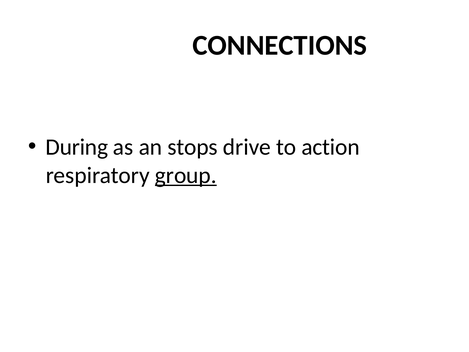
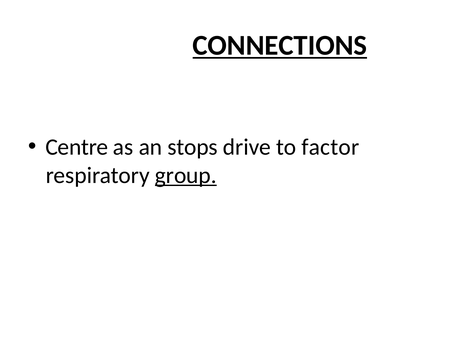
CONNECTIONS underline: none -> present
During: During -> Centre
action: action -> factor
